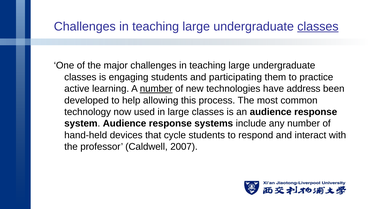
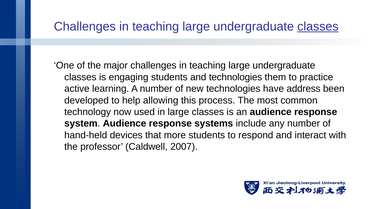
and participating: participating -> technologies
number at (156, 89) underline: present -> none
cycle: cycle -> more
